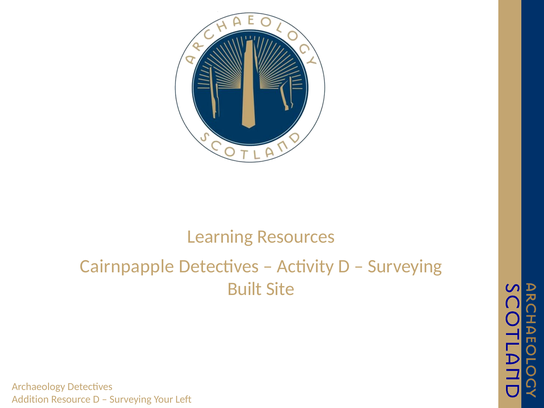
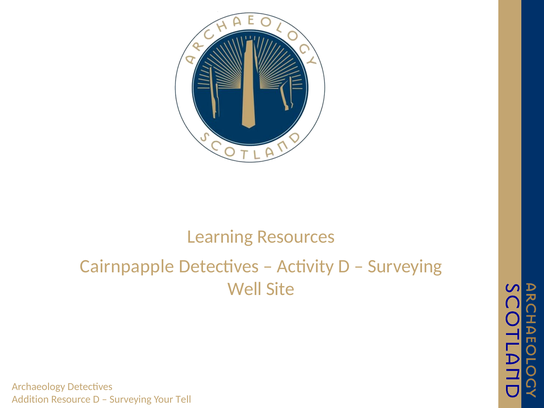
Built: Built -> Well
Left: Left -> Tell
